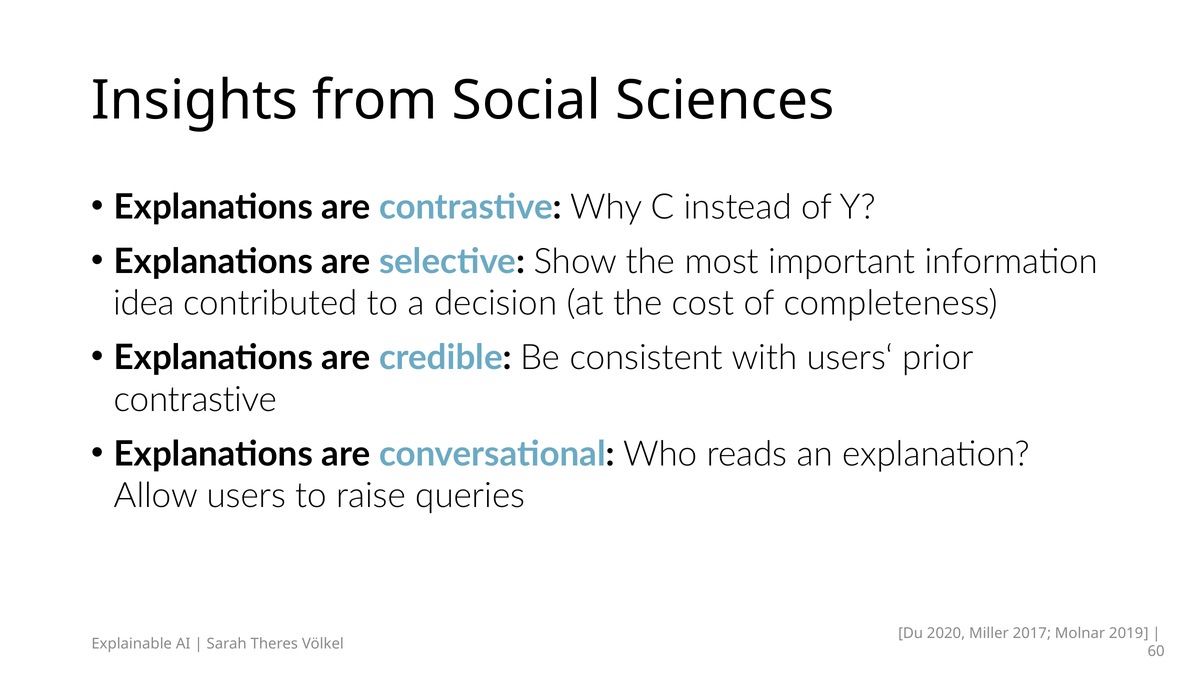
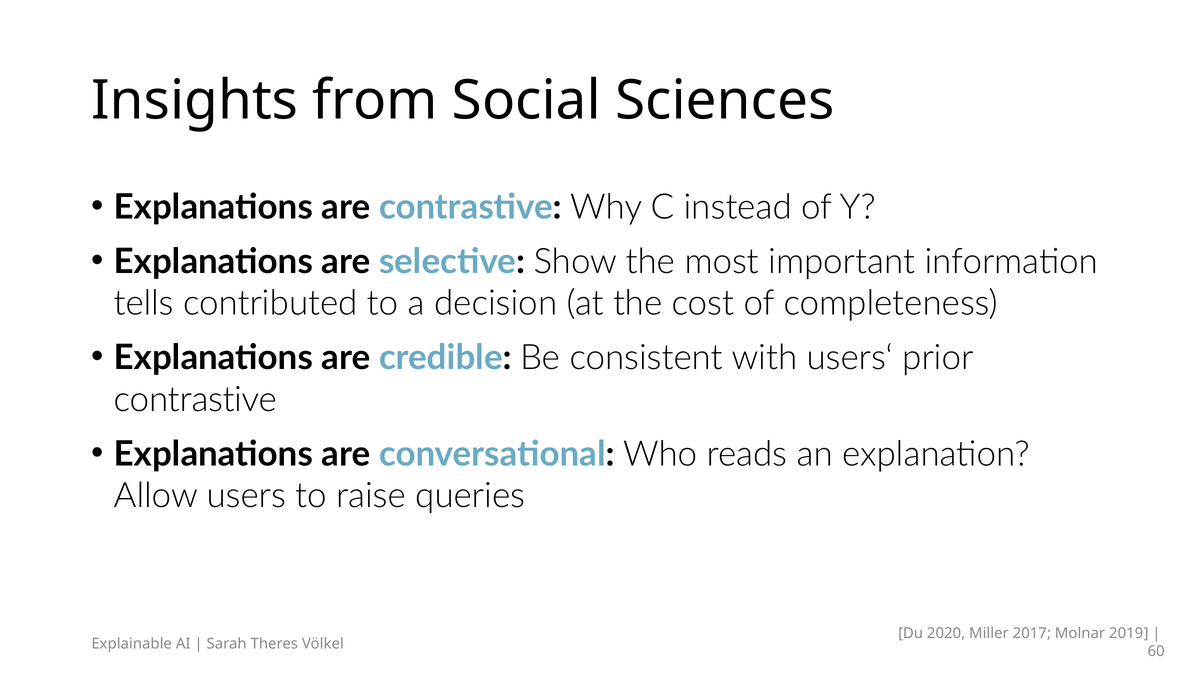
idea: idea -> tells
